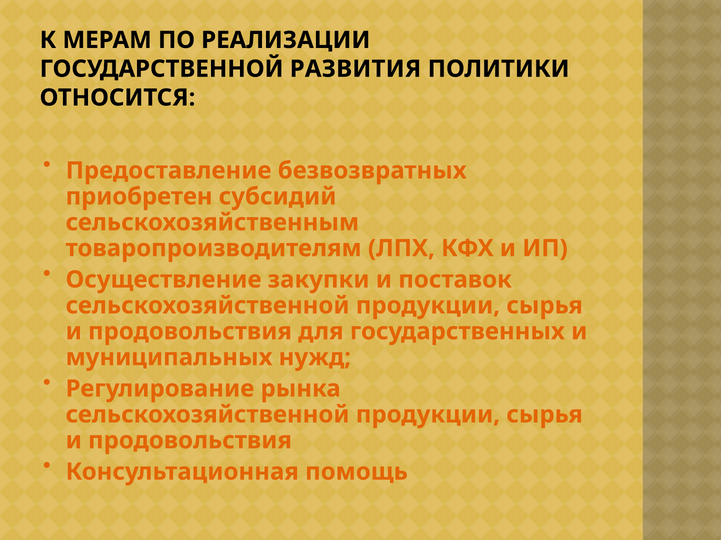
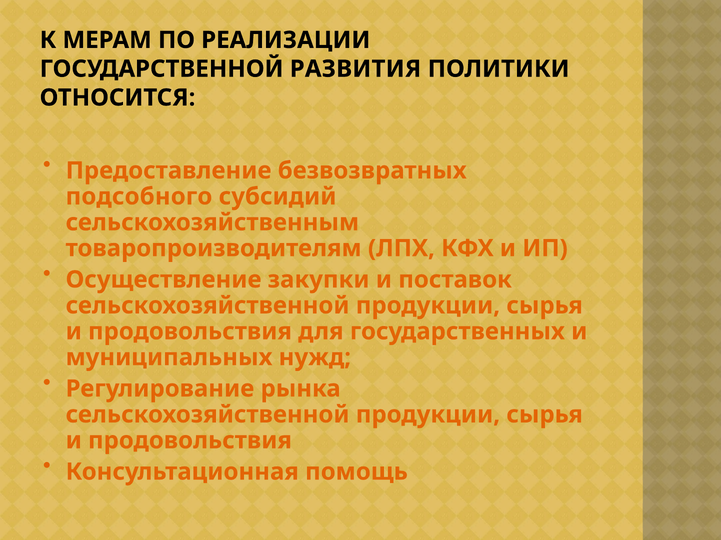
приобретен: приобретен -> подсобного
